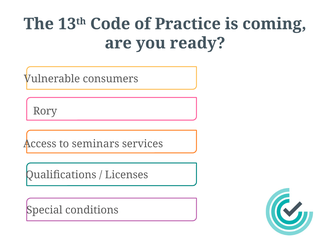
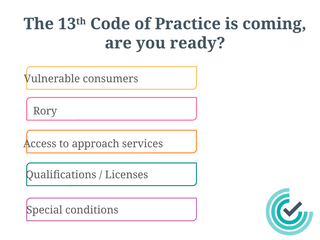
seminars: seminars -> approach
